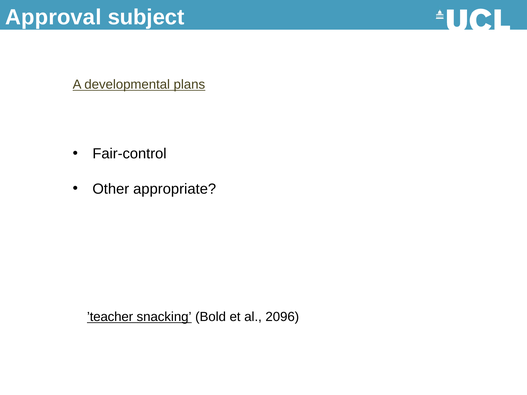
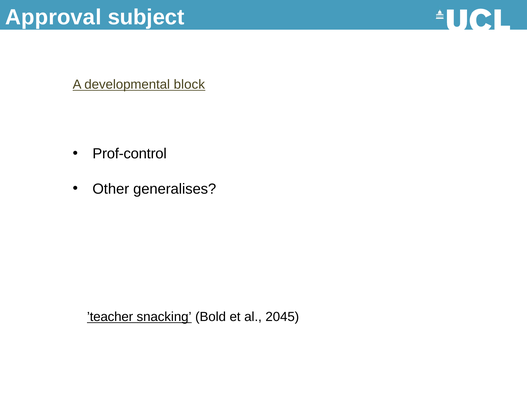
plans: plans -> block
Fair-control: Fair-control -> Prof-control
appropriate: appropriate -> generalises
2096: 2096 -> 2045
